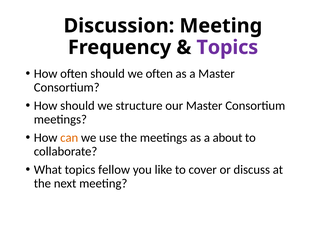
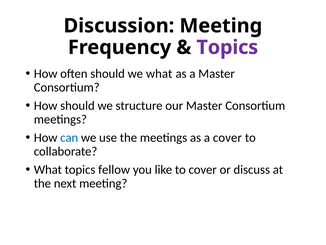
we often: often -> what
can colour: orange -> blue
a about: about -> cover
